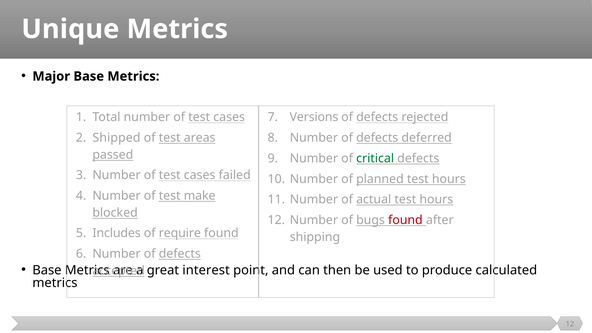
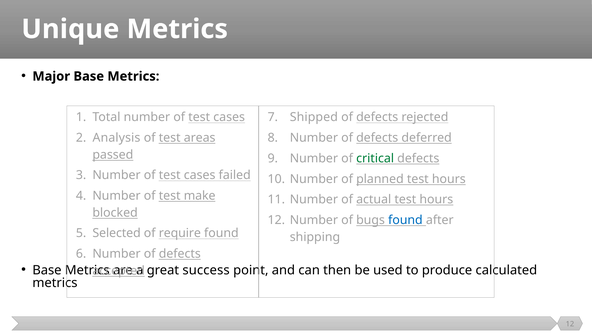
Versions: Versions -> Shipped
Shipped: Shipped -> Analysis
found at (405, 220) colour: red -> blue
Includes: Includes -> Selected
interest: interest -> success
